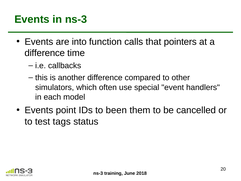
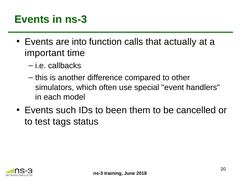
pointers: pointers -> actually
difference at (45, 53): difference -> important
point: point -> such
